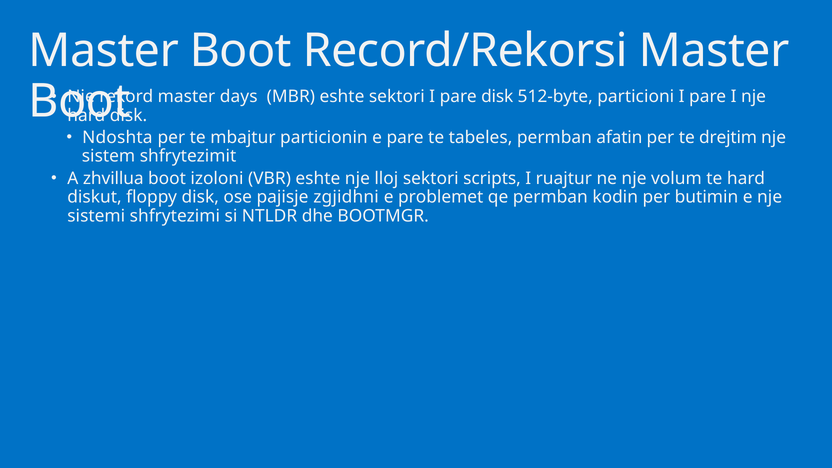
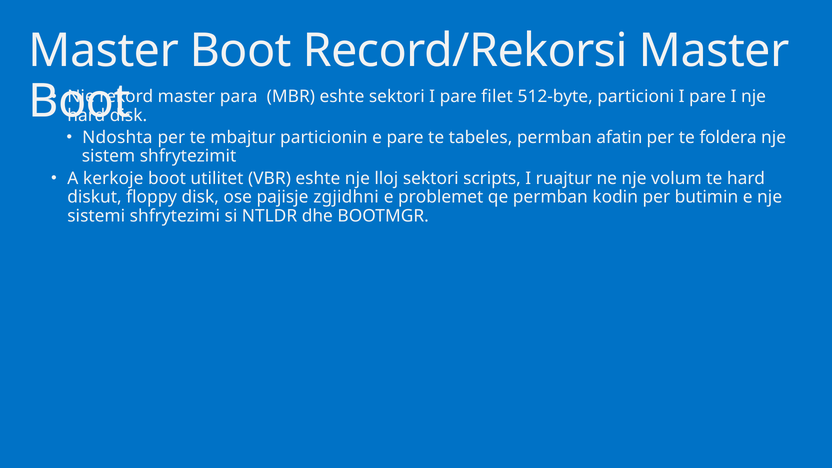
days: days -> para
pare disk: disk -> filet
drejtim: drejtim -> foldera
zhvillua: zhvillua -> kerkoje
izoloni: izoloni -> utilitet
